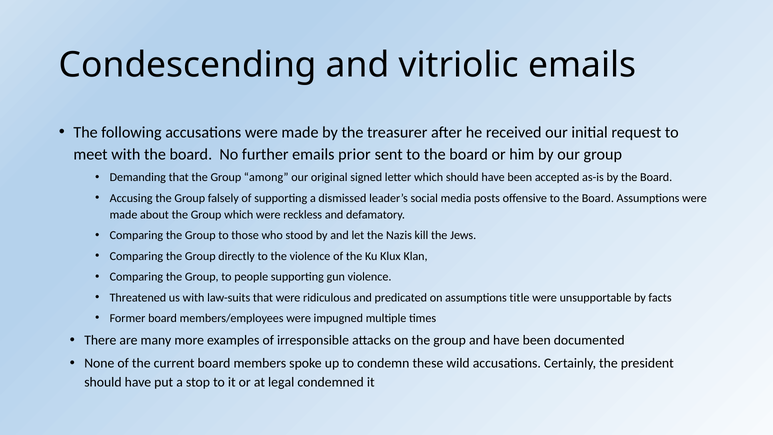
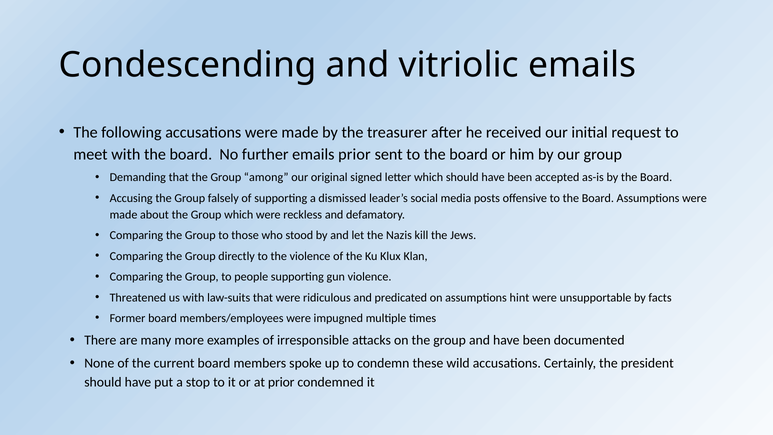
title: title -> hint
at legal: legal -> prior
